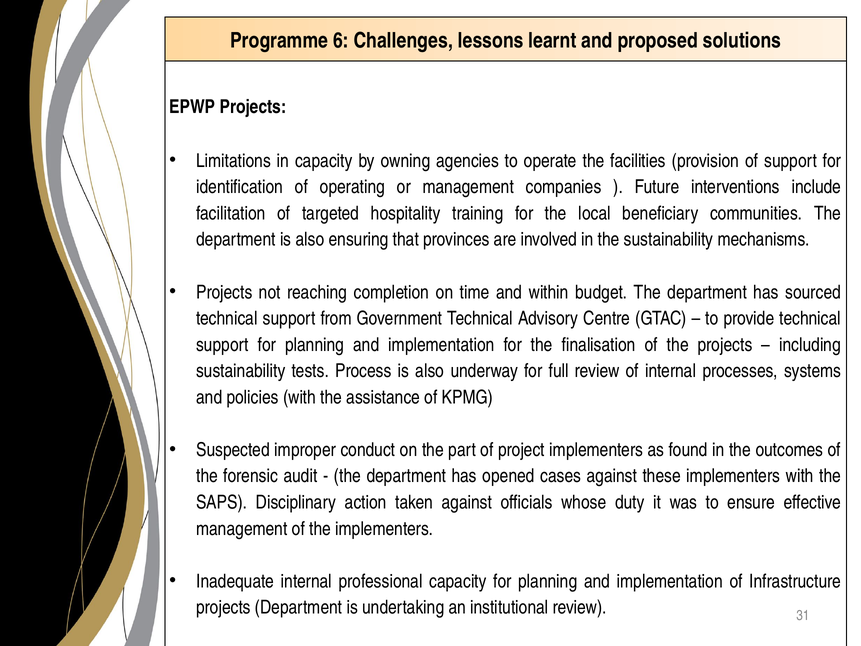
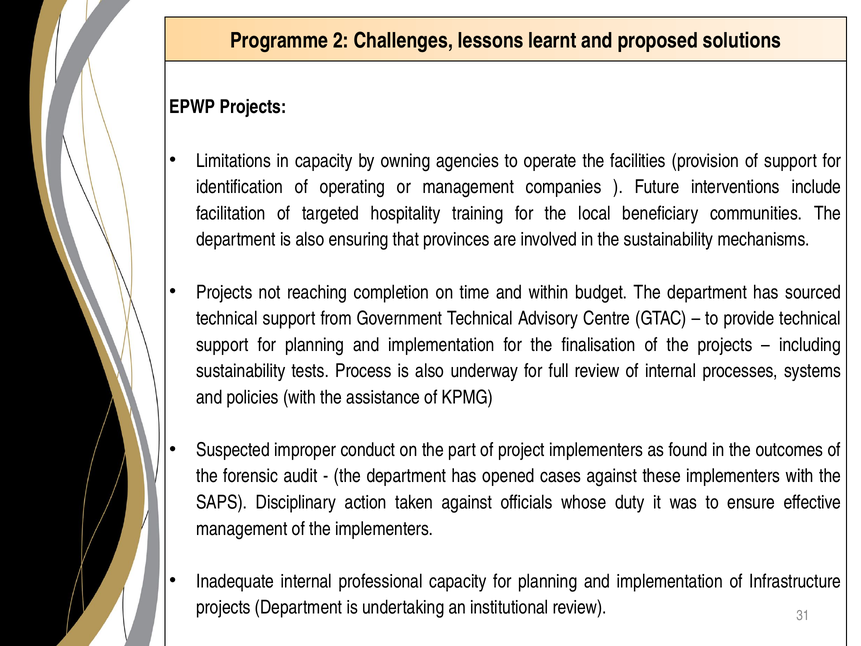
6: 6 -> 2
